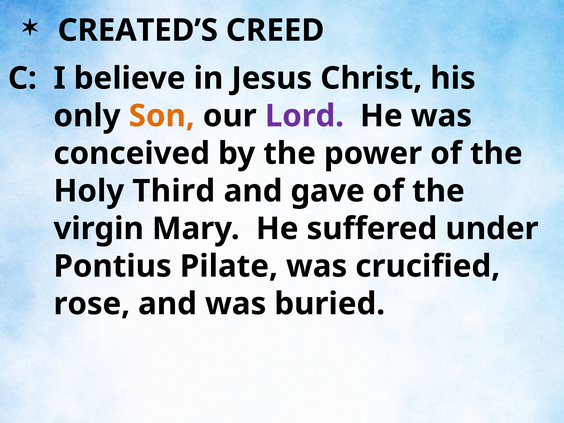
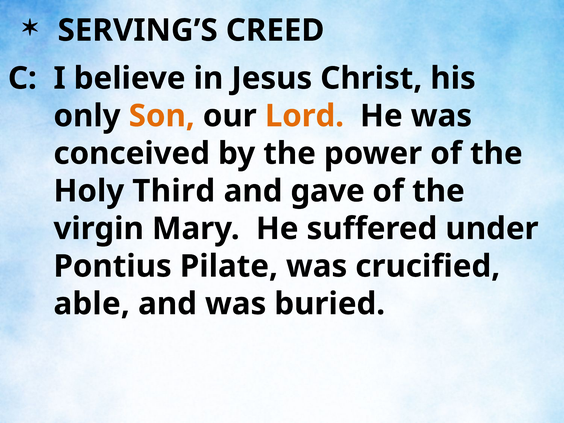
CREATED’S: CREATED’S -> SERVING’S
Lord colour: purple -> orange
rose: rose -> able
